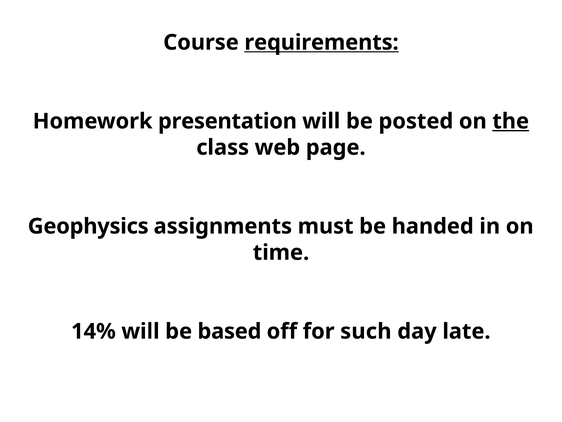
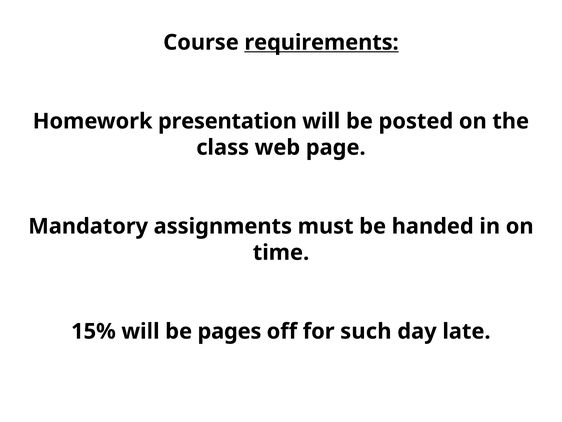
the underline: present -> none
Geophysics: Geophysics -> Mandatory
14%: 14% -> 15%
based: based -> pages
